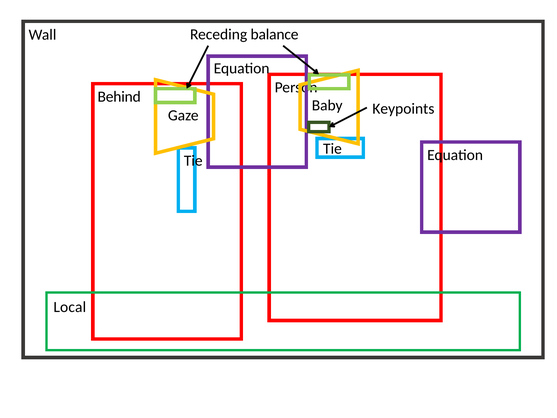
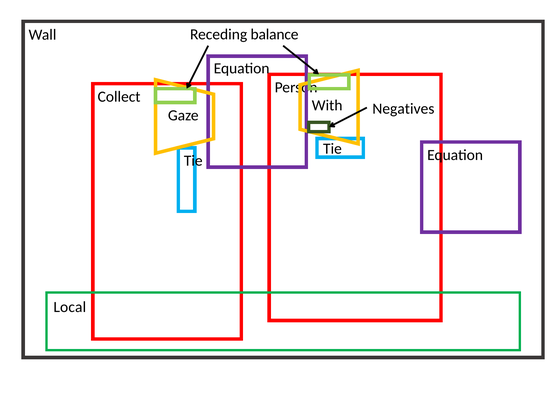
Behind: Behind -> Collect
Baby: Baby -> With
Keypoints: Keypoints -> Negatives
